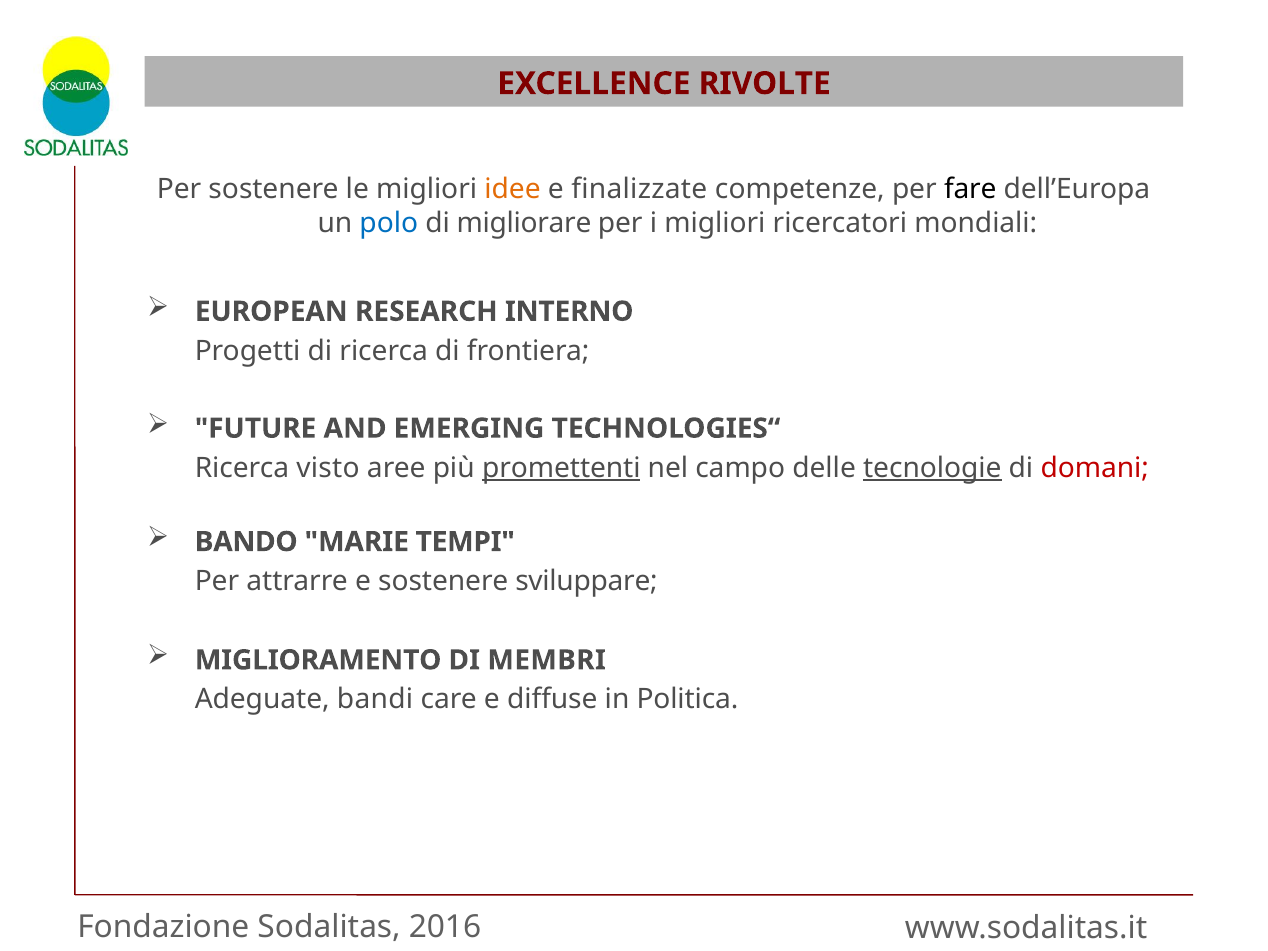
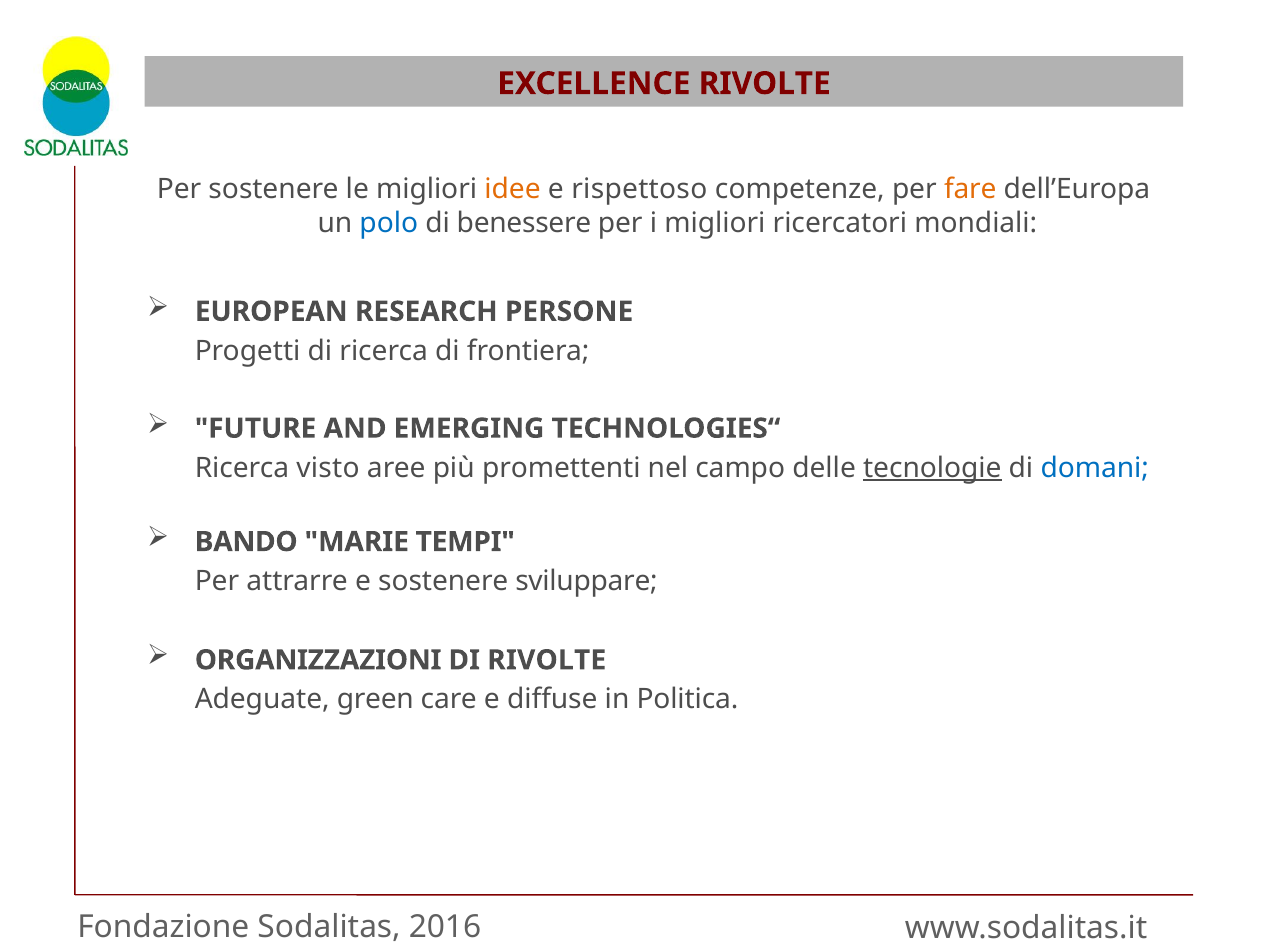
finalizzate: finalizzate -> rispettoso
fare colour: black -> orange
migliorare: migliorare -> benessere
INTERNO: INTERNO -> PERSONE
promettenti underline: present -> none
domani colour: red -> blue
MIGLIORAMENTO: MIGLIORAMENTO -> ORGANIZZAZIONI
DI MEMBRI: MEMBRI -> RIVOLTE
bandi: bandi -> green
